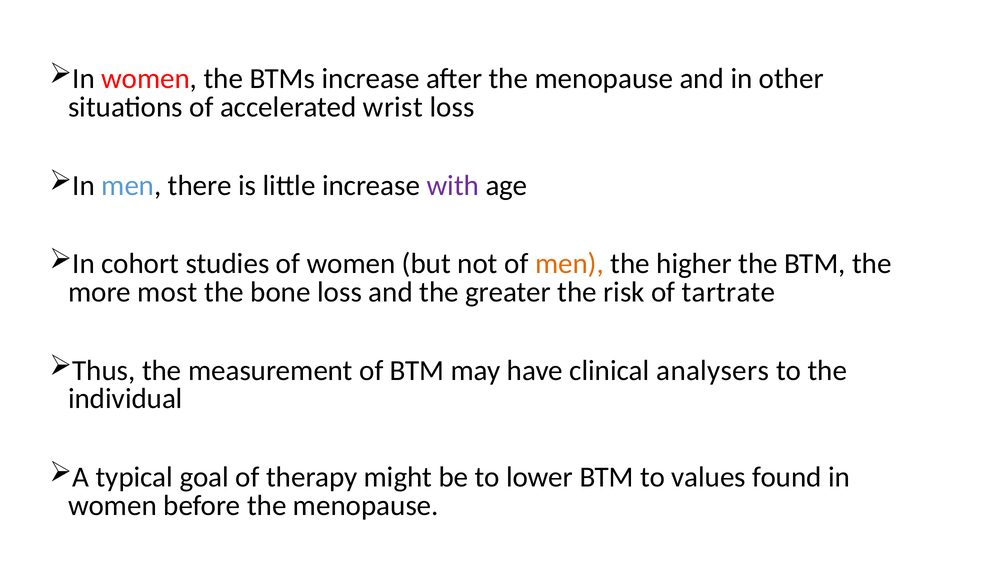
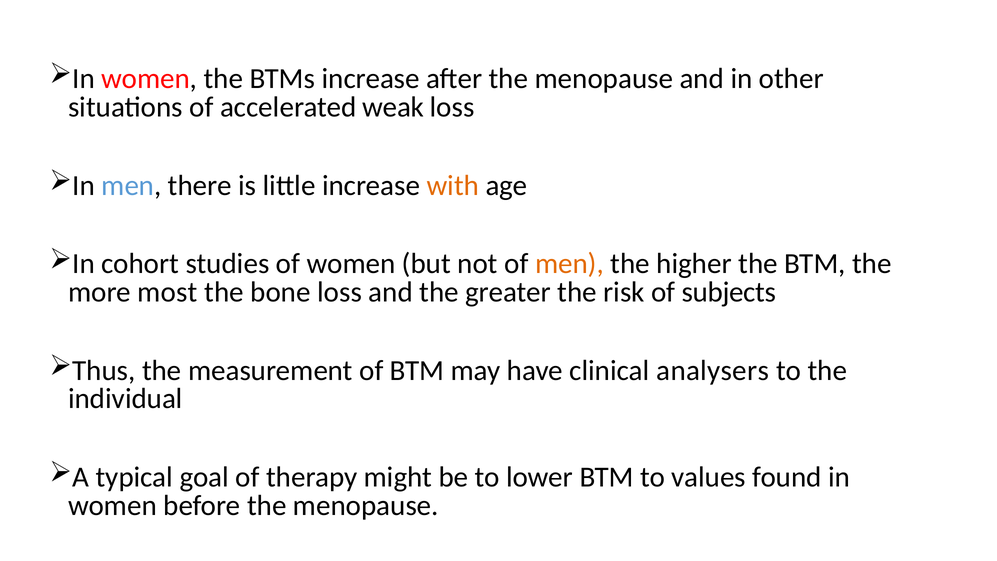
wrist: wrist -> weak
with colour: purple -> orange
tartrate: tartrate -> subjects
